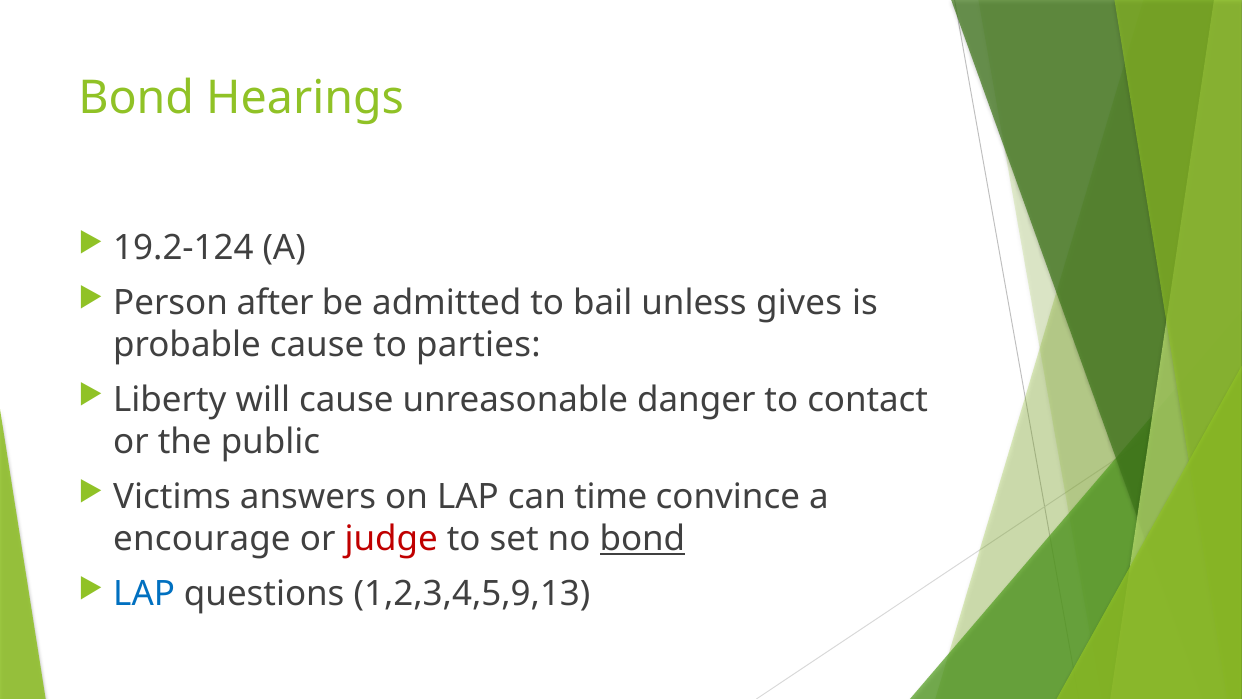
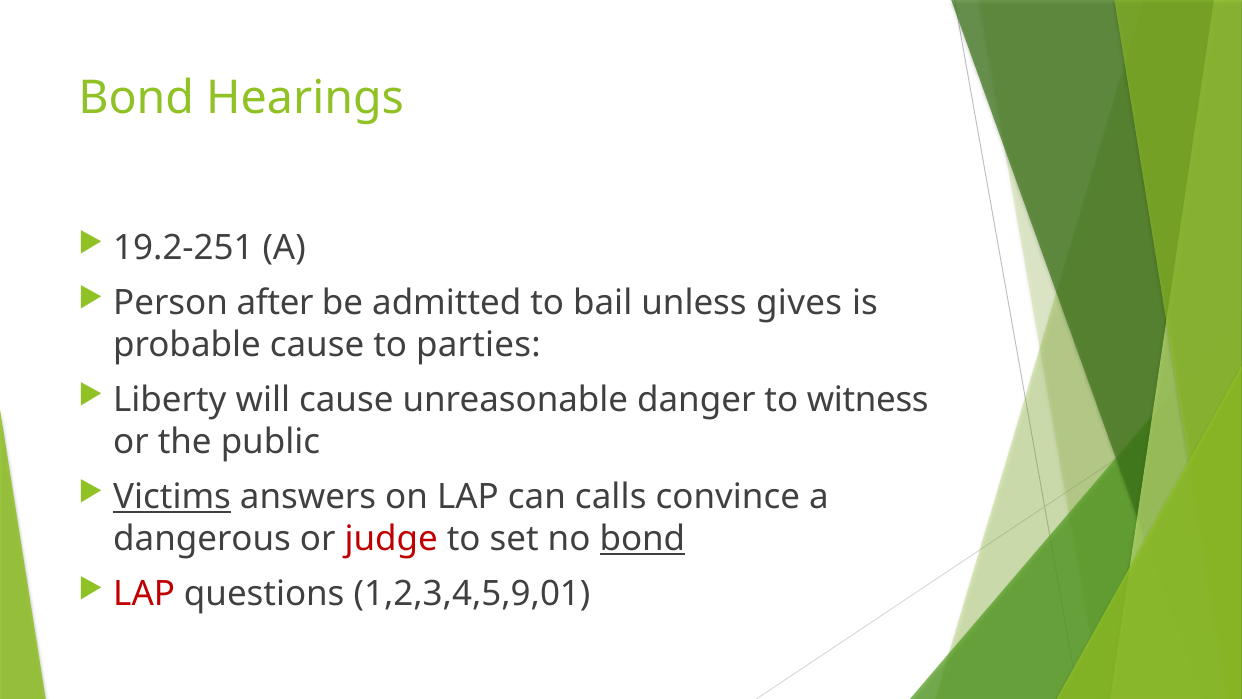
19.2-124: 19.2-124 -> 19.2-251
contact: contact -> witness
Victims underline: none -> present
time: time -> calls
encourage: encourage -> dangerous
LAP at (144, 594) colour: blue -> red
1,2,3,4,5,9,13: 1,2,3,4,5,9,13 -> 1,2,3,4,5,9,01
